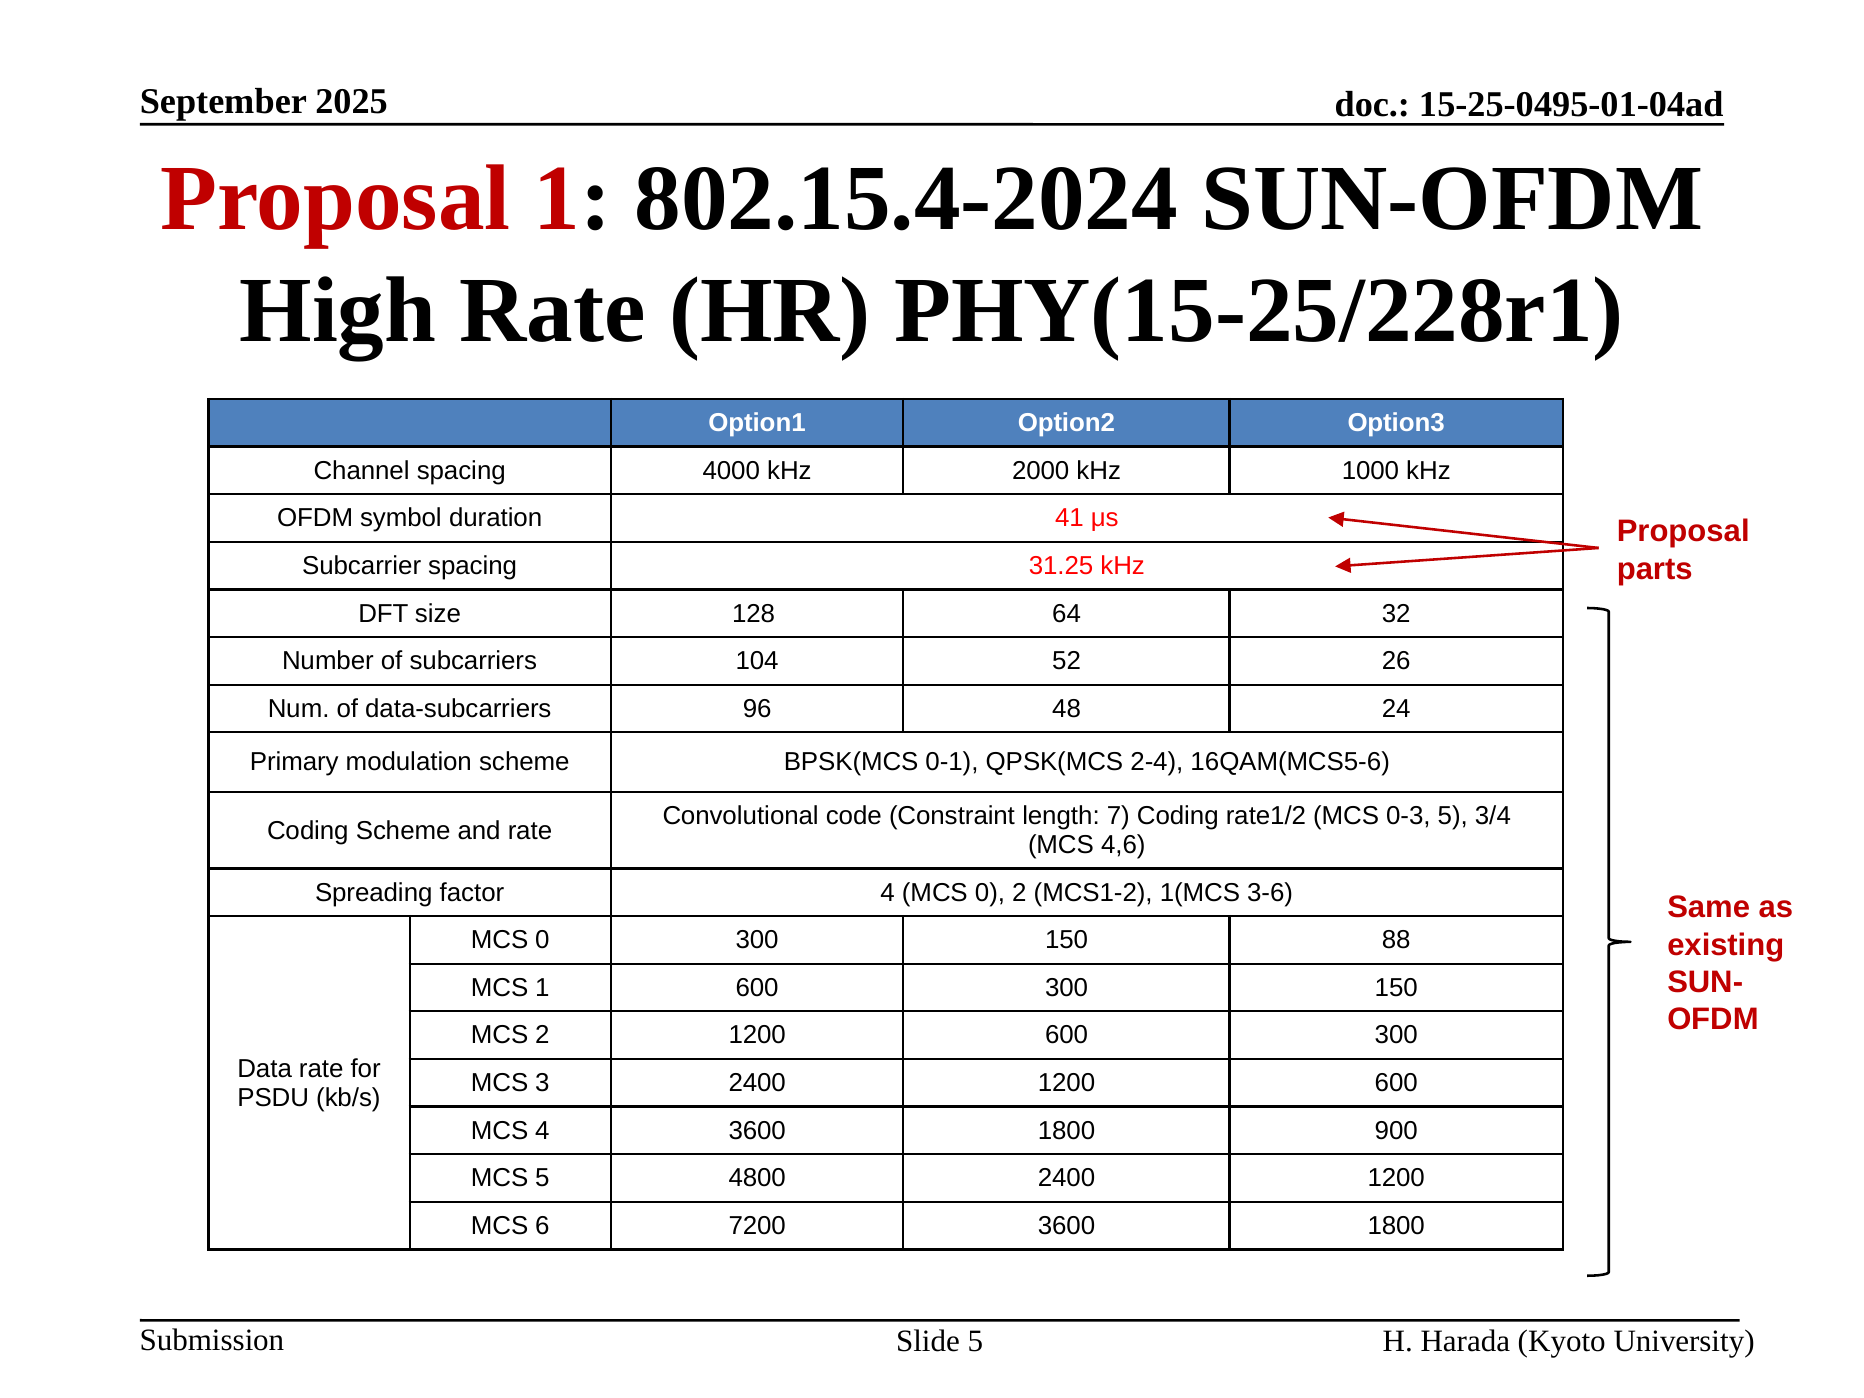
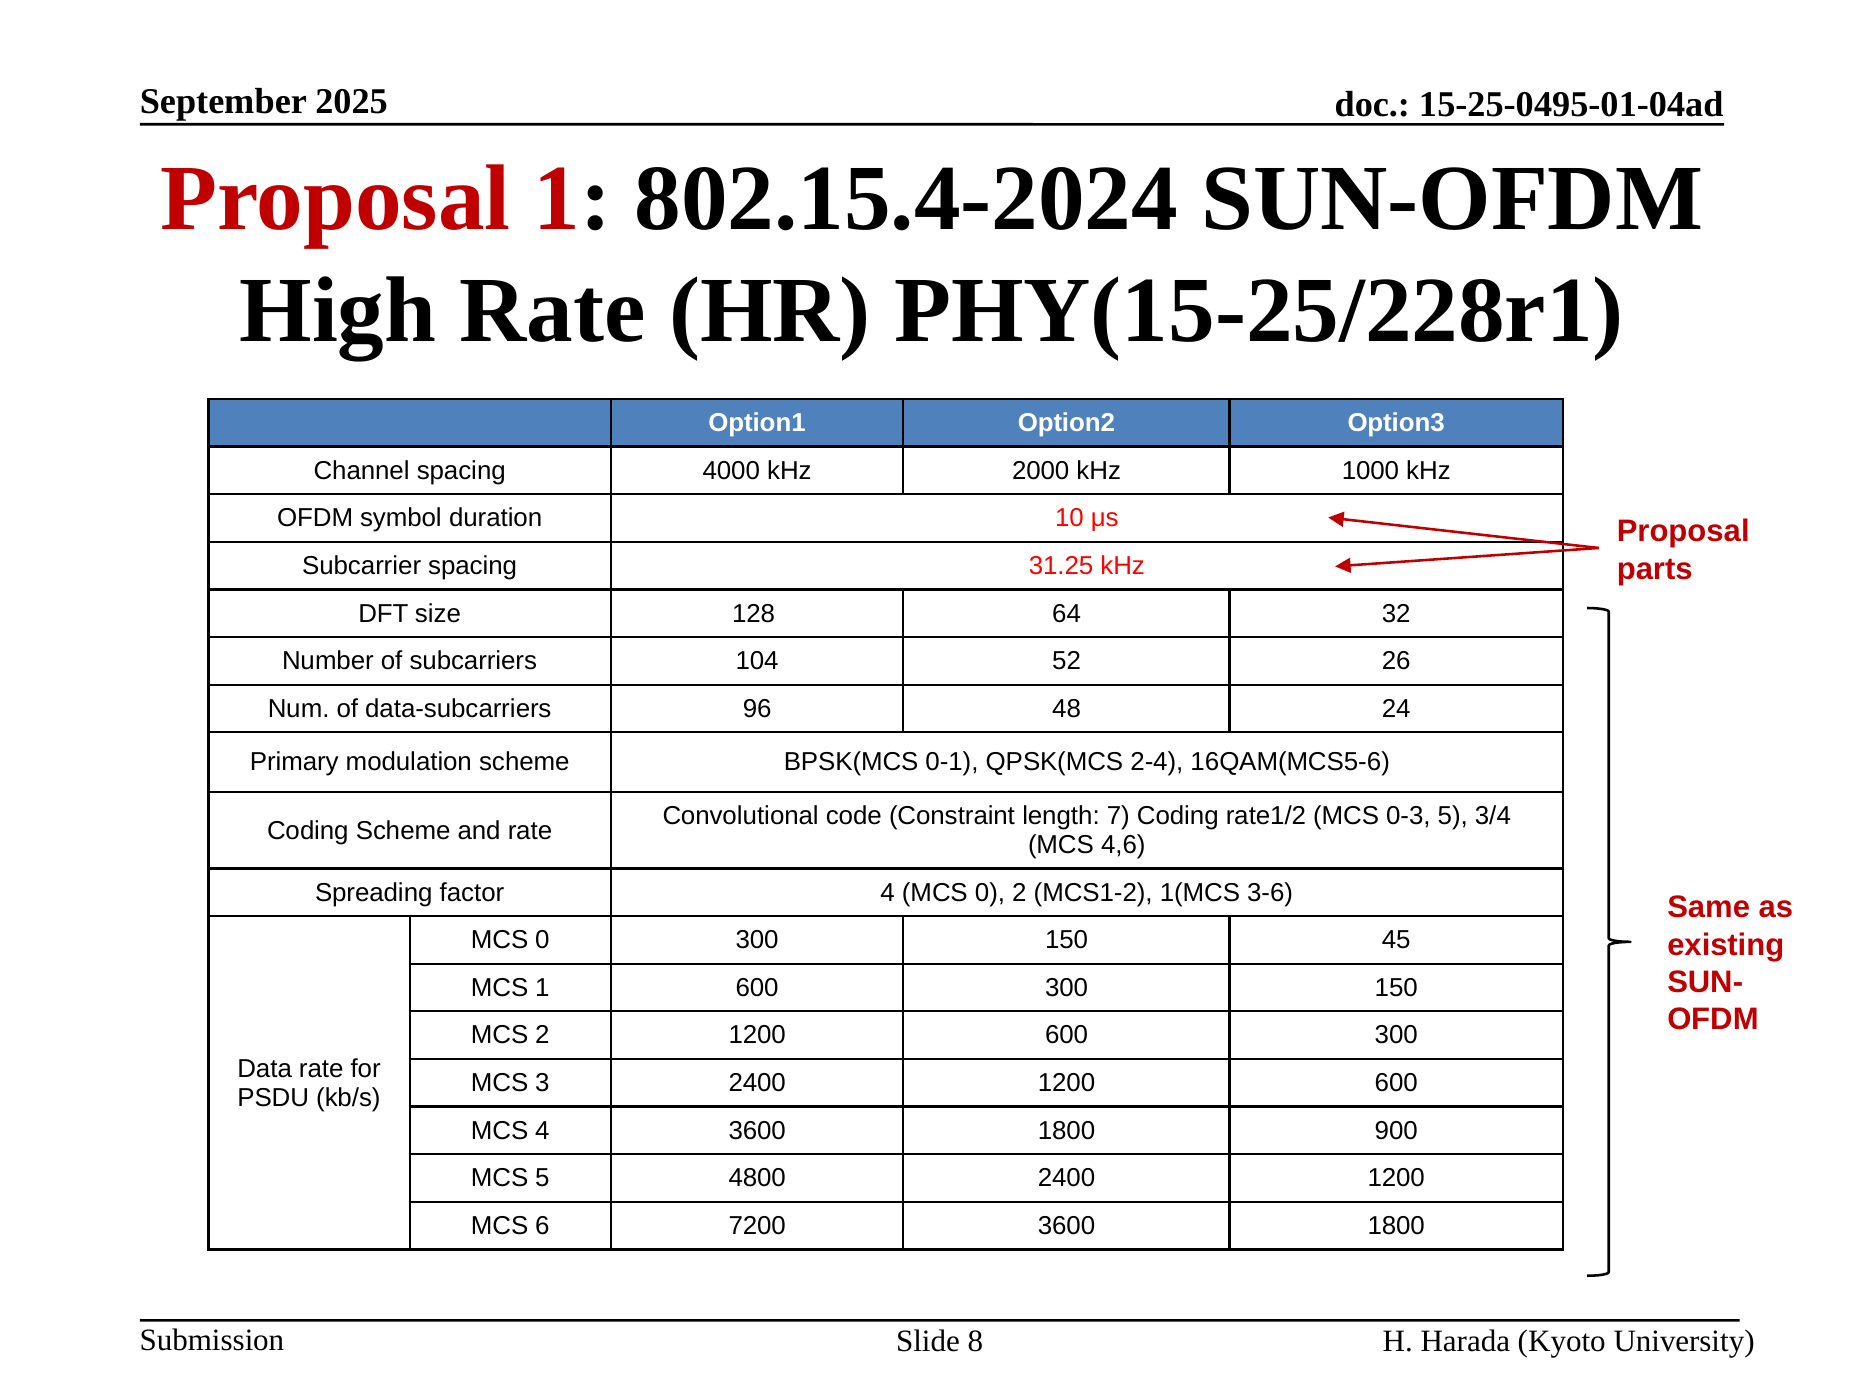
41: 41 -> 10
88: 88 -> 45
Slide 5: 5 -> 8
